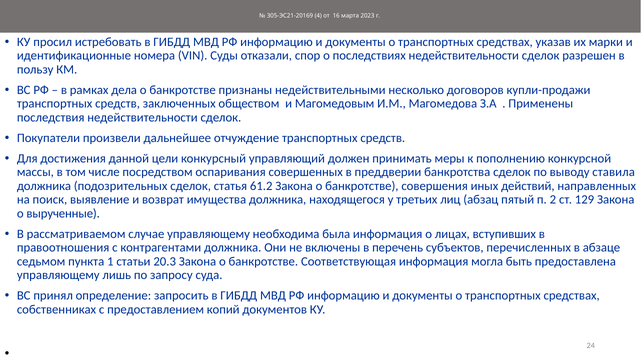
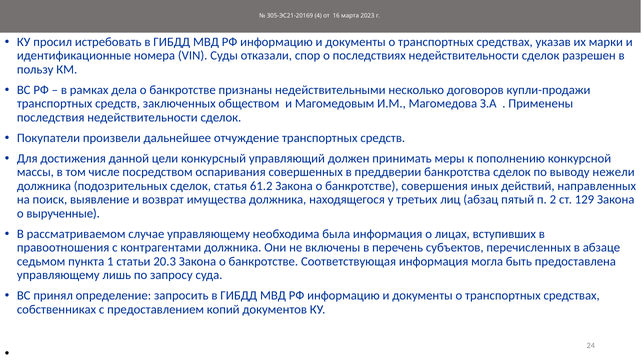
ставила: ставила -> нежели
